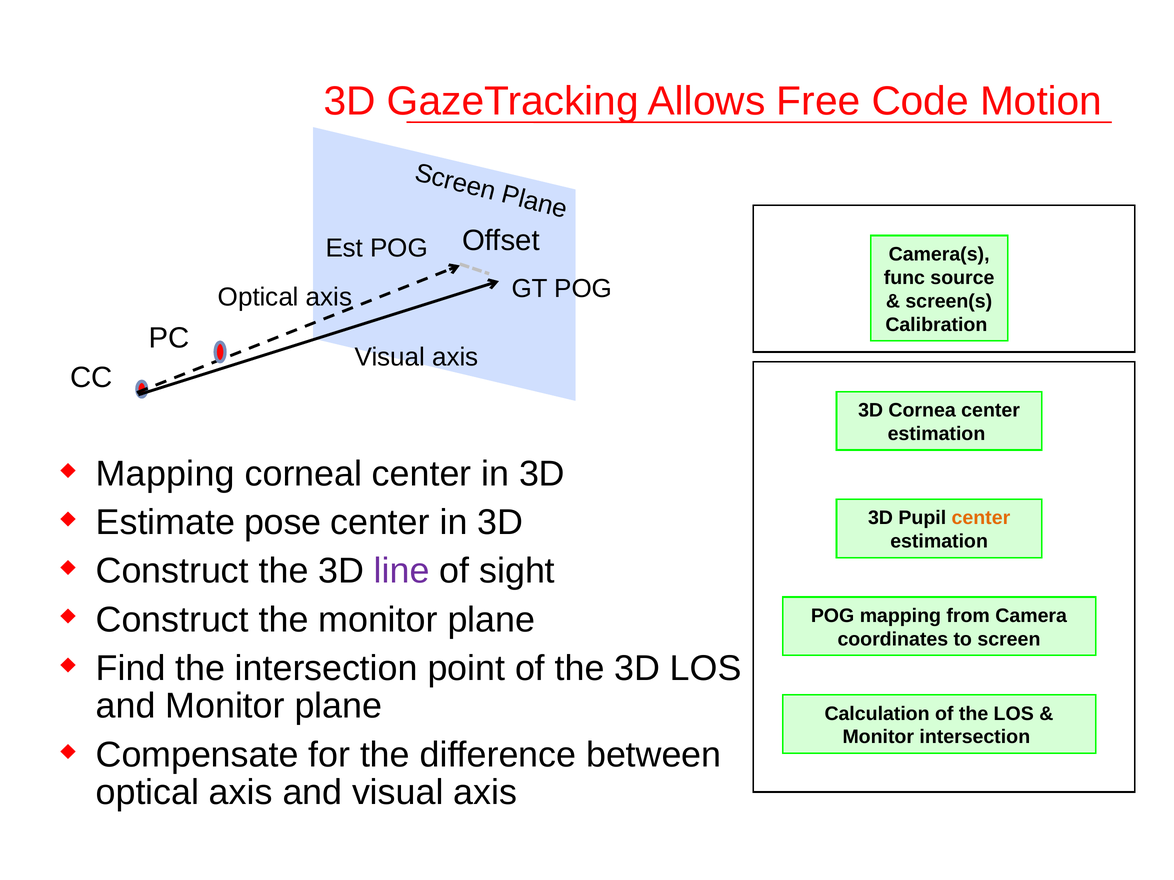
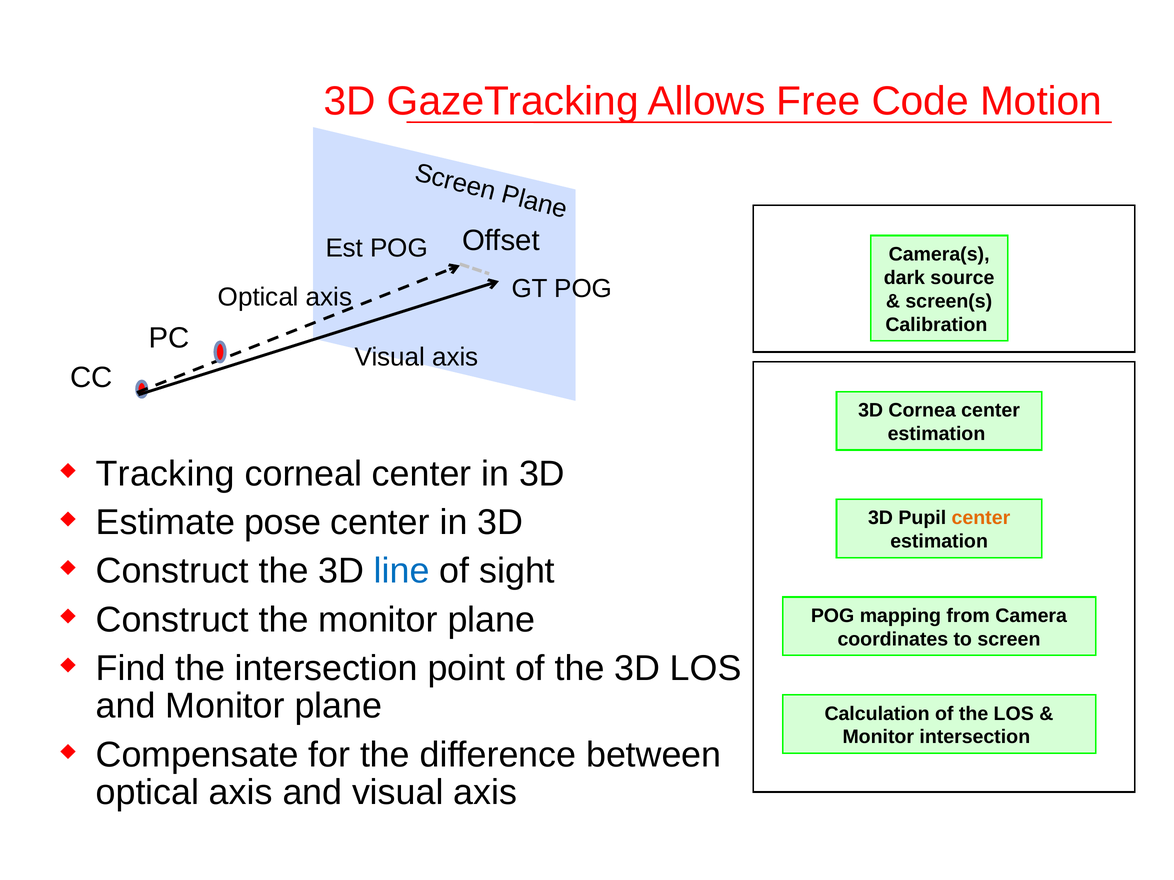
func: func -> dark
Mapping at (165, 474): Mapping -> Tracking
line colour: purple -> blue
